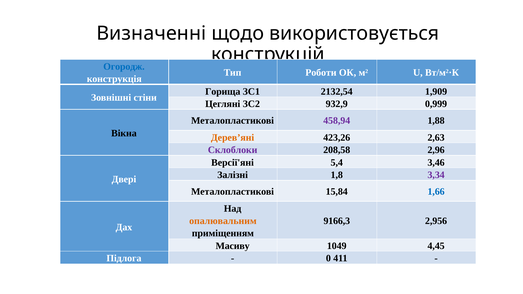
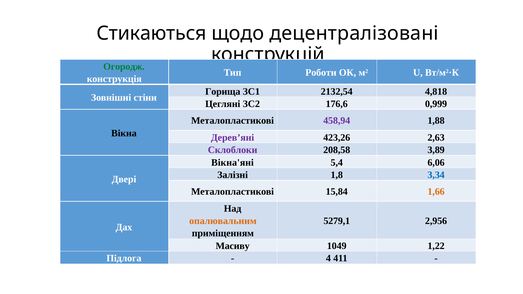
Визначенні: Визначенні -> Стикаються
використовується: використовується -> децентралізовані
Огородж colour: blue -> green
1,909: 1,909 -> 4,818
932,9: 932,9 -> 176,6
Дерев’яні colour: orange -> purple
2,96: 2,96 -> 3,89
Версії'яні: Версії'яні -> Вікна'яні
3,46: 3,46 -> 6,06
3,34 colour: purple -> blue
1,66 colour: blue -> orange
9166,3: 9166,3 -> 5279,1
4,45: 4,45 -> 1,22
0: 0 -> 4
